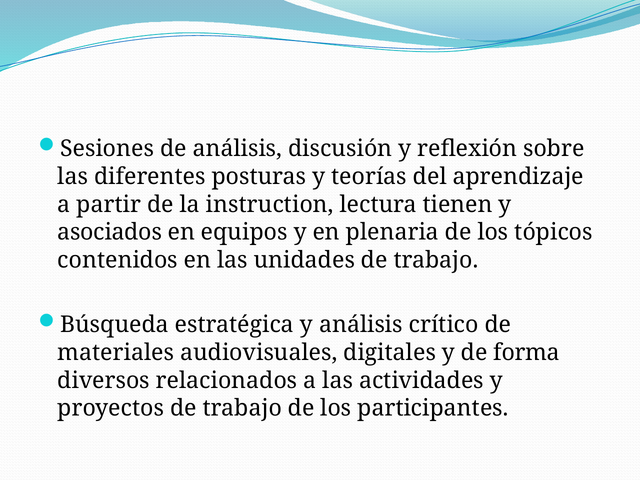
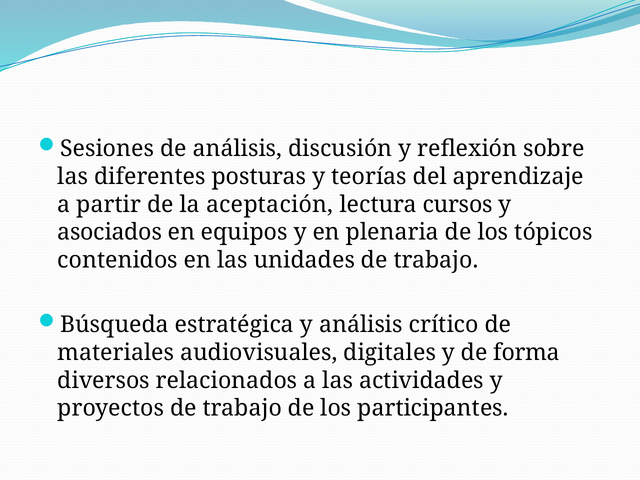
instruction: instruction -> aceptación
tienen: tienen -> cursos
